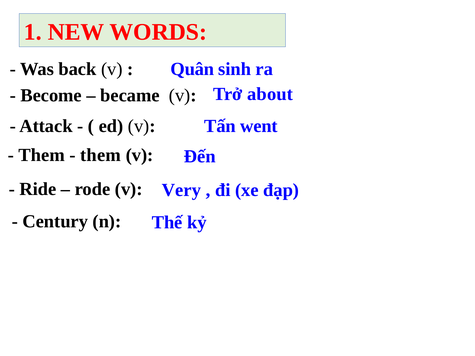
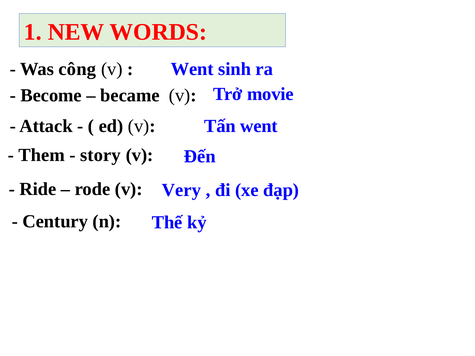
back: back -> công
Quân at (192, 69): Quân -> Went
about: about -> movie
them at (100, 155): them -> story
